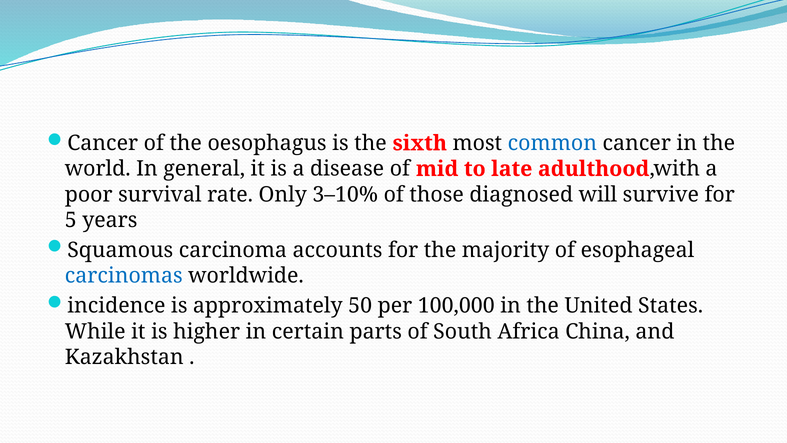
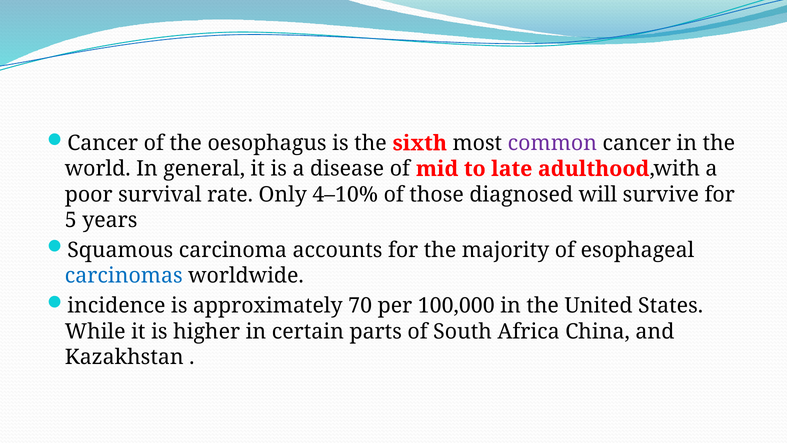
common colour: blue -> purple
3–10%: 3–10% -> 4–10%
50: 50 -> 70
